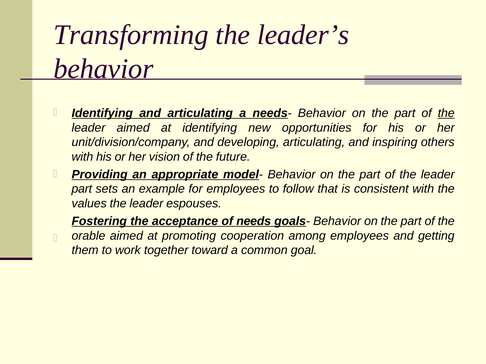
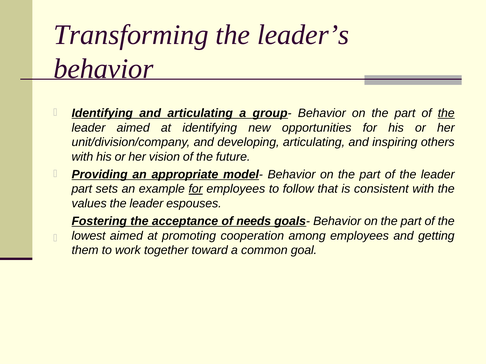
a needs: needs -> group
for at (196, 189) underline: none -> present
orable: orable -> lowest
